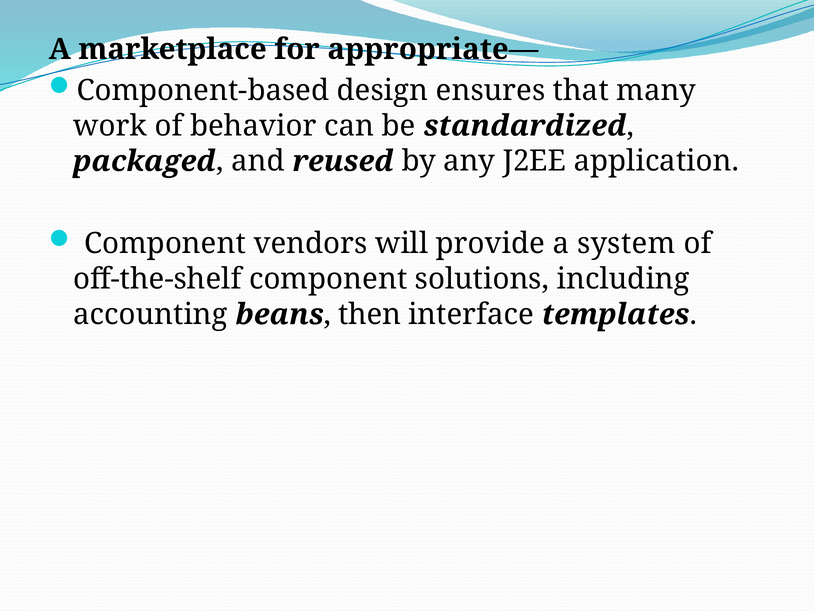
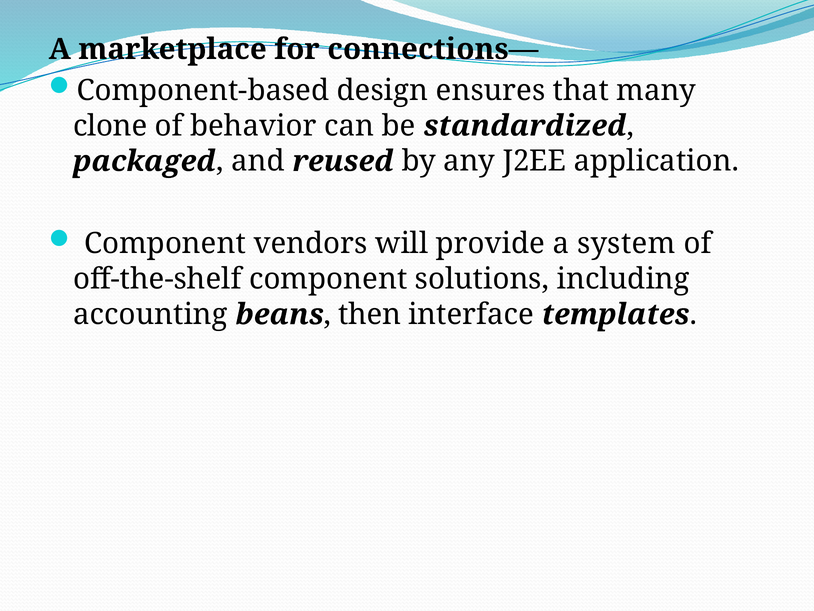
appropriate—: appropriate— -> connections—
work: work -> clone
